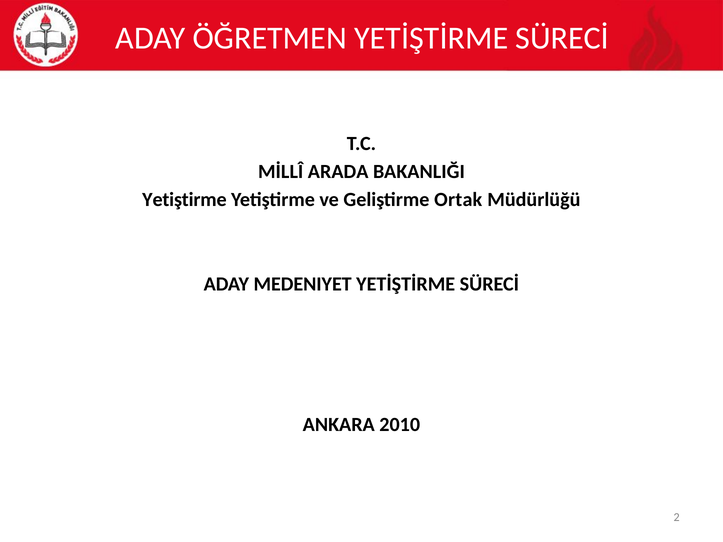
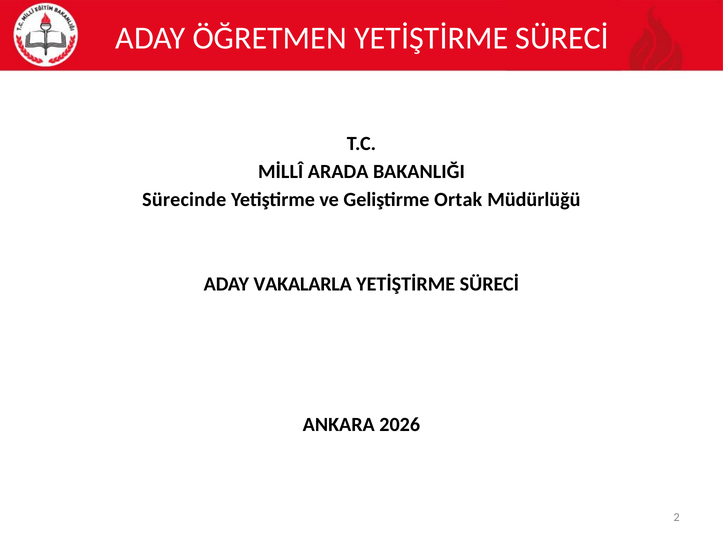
Yetiştirme at (184, 200): Yetiştirme -> Sürecinde
MEDENIYET: MEDENIYET -> VAKALARLA
2010: 2010 -> 2026
